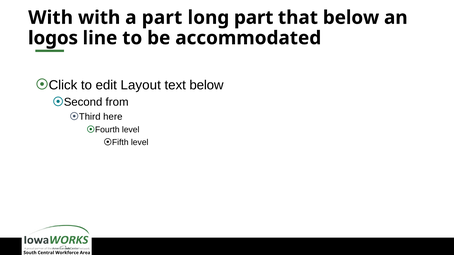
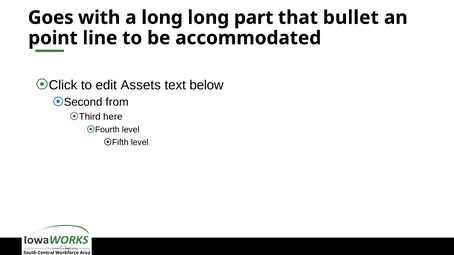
With at (51, 18): With -> Goes
a part: part -> long
that below: below -> bullet
logos: logos -> point
Layout: Layout -> Assets
